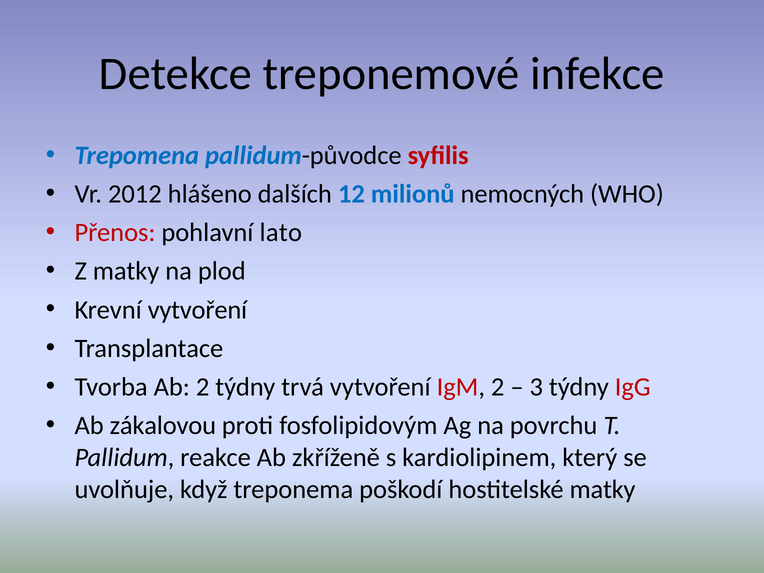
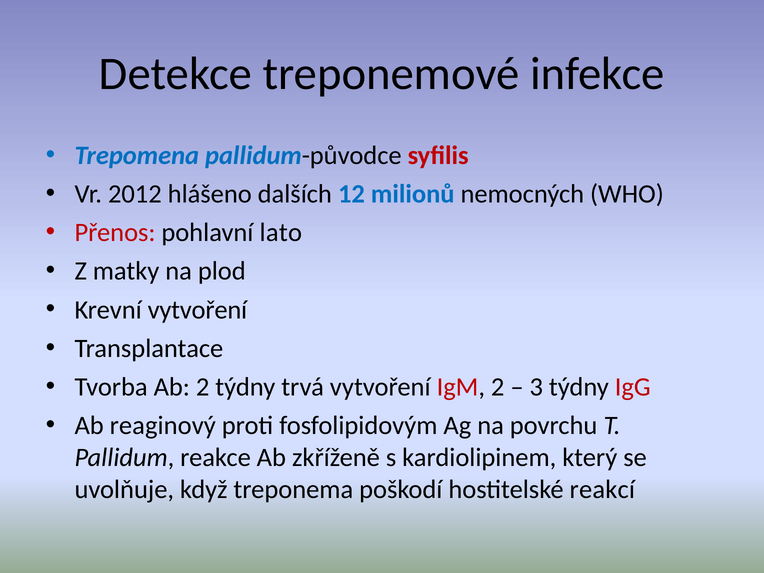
zákalovou: zákalovou -> reaginový
hostitelské matky: matky -> reakcí
